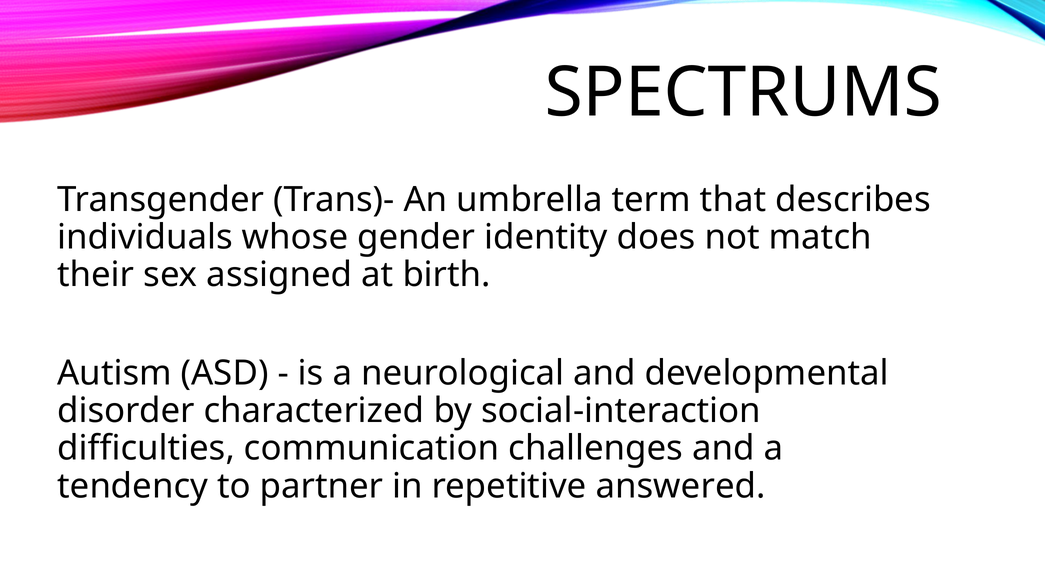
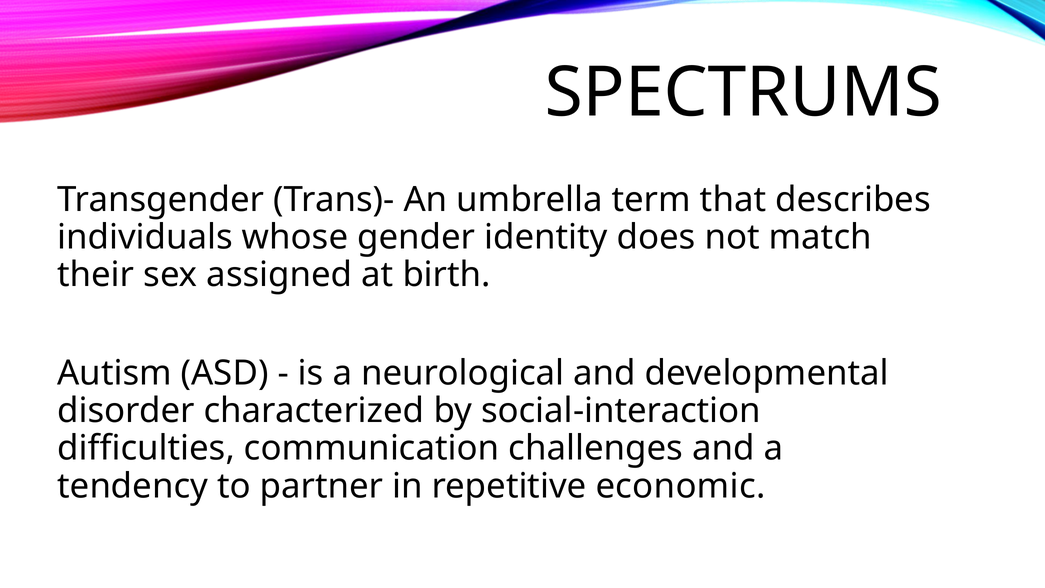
answered: answered -> economic
